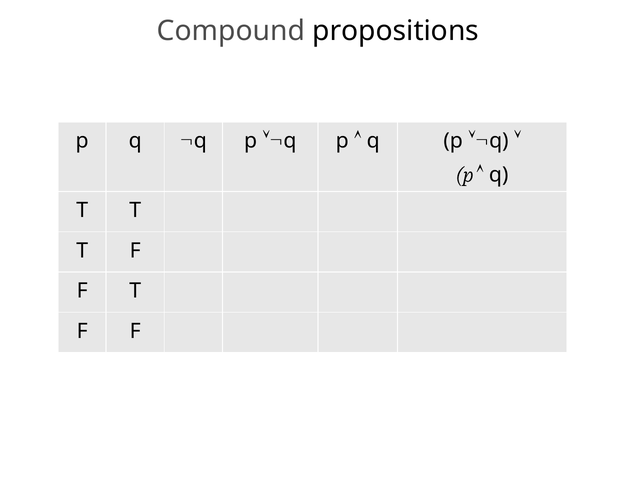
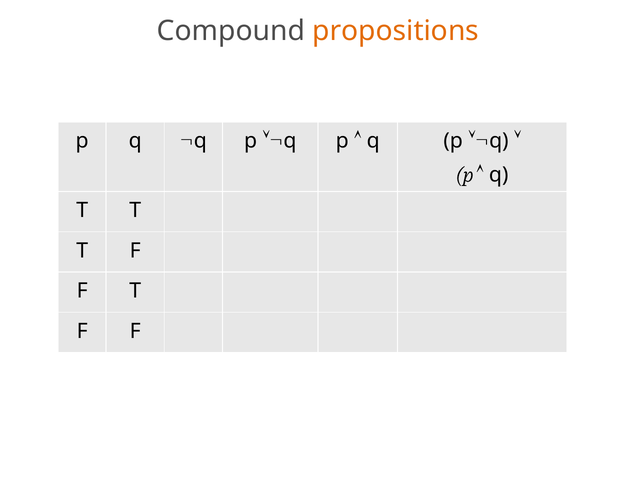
propositions colour: black -> orange
